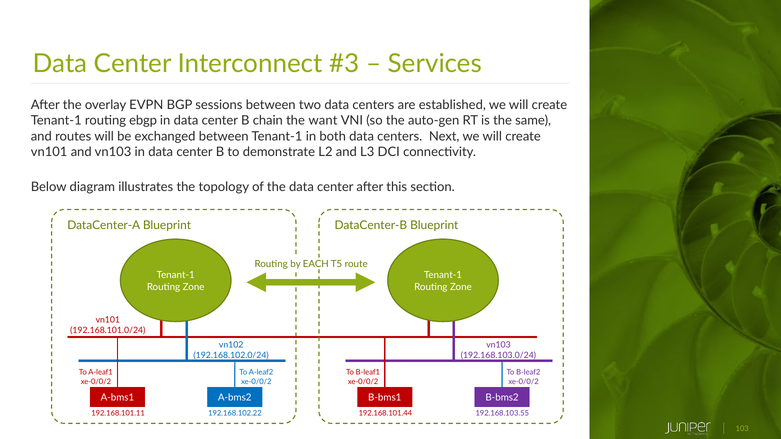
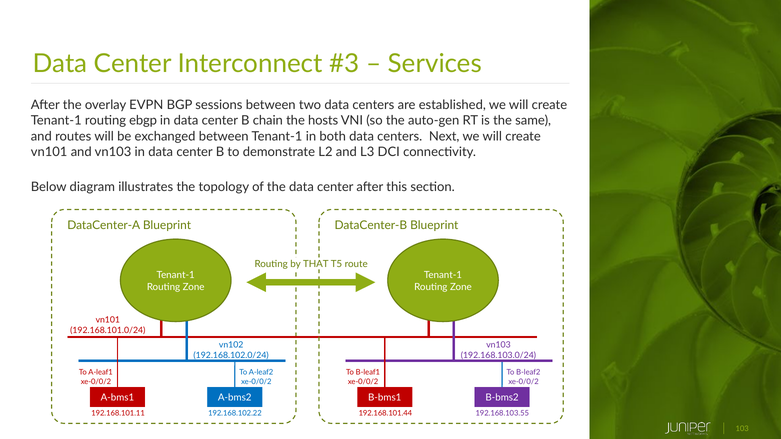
want: want -> hosts
EACH: EACH -> THAT
